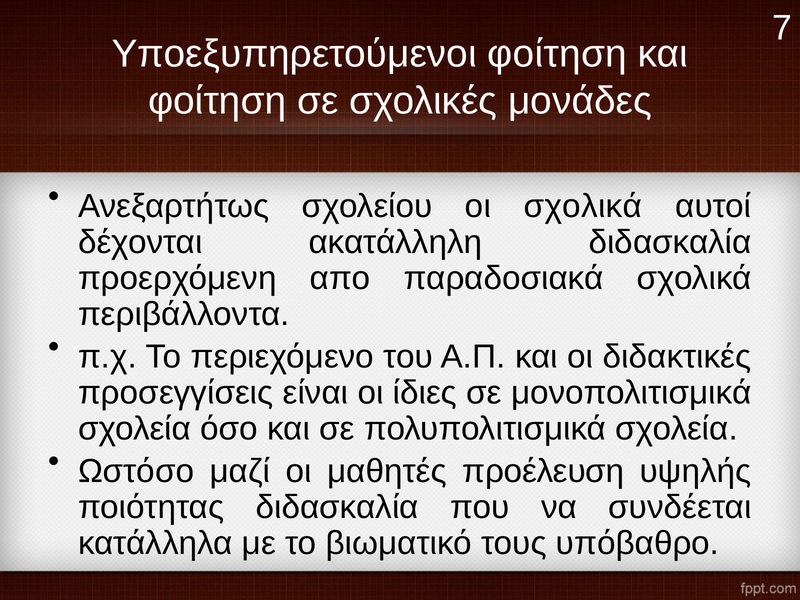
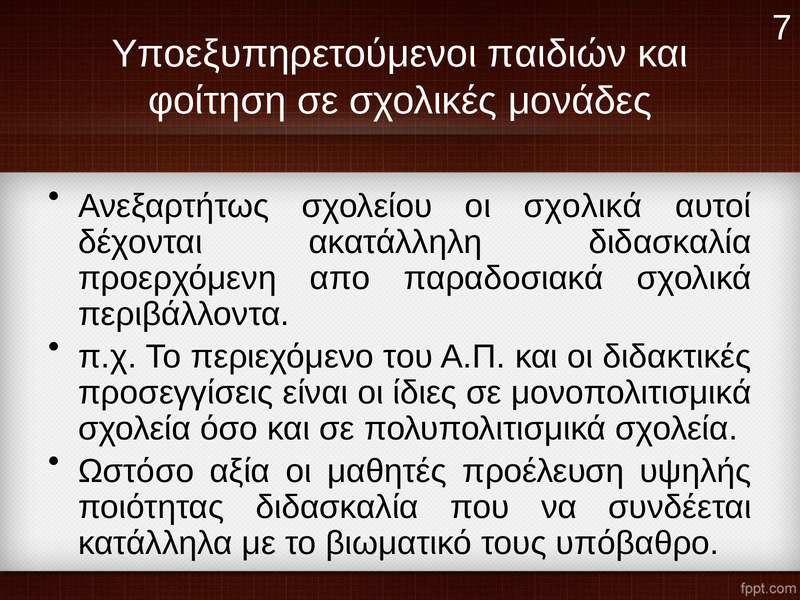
Υποεξυπηρετούμενοι φοίτηση: φοίτηση -> παιδιών
μαζί: μαζί -> αξία
